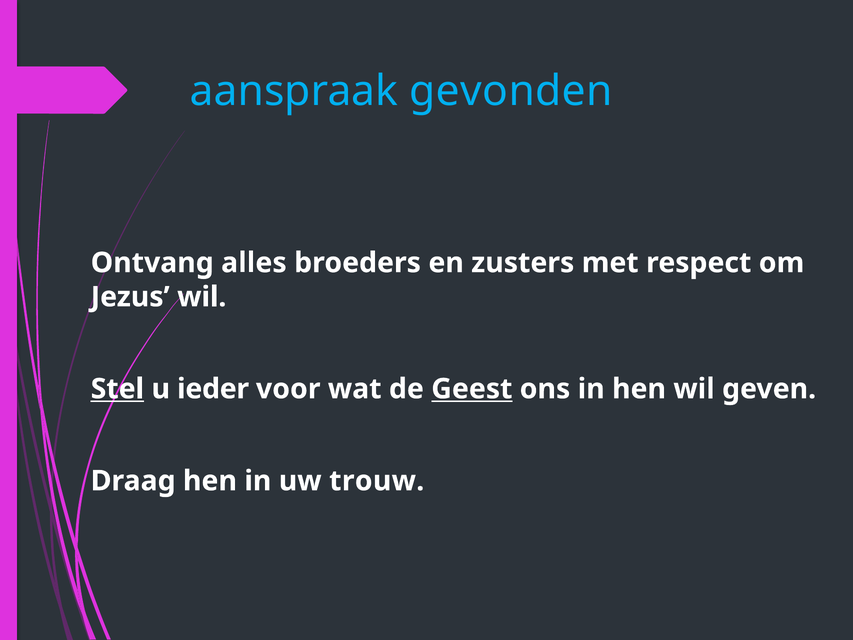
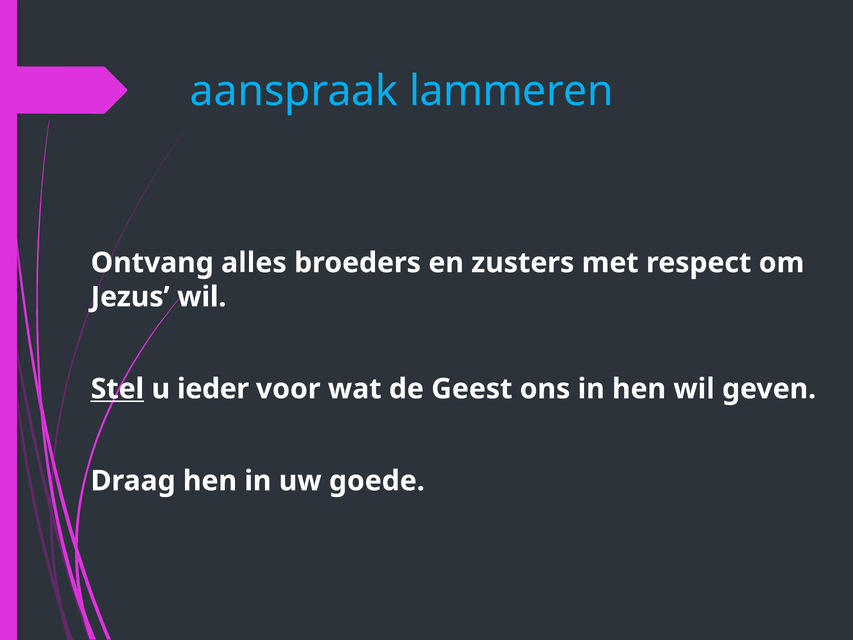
gevonden: gevonden -> lammeren
Geest underline: present -> none
trouw: trouw -> goede
